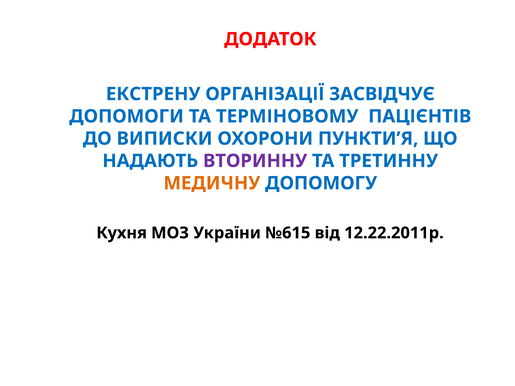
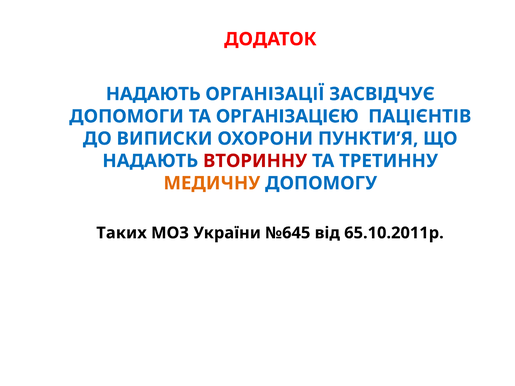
ЕКСТРЕНУ at (153, 94): ЕКСТРЕНУ -> НАДАЮТЬ
ТЕРМІНОВОМУ: ТЕРМІНОВОМУ -> ОРГАНІЗАЦІЄЮ
ВТОРИННУ colour: purple -> red
Кухня: Кухня -> Таких
№615: №615 -> №645
12.22.2011р: 12.22.2011р -> 65.10.2011р
